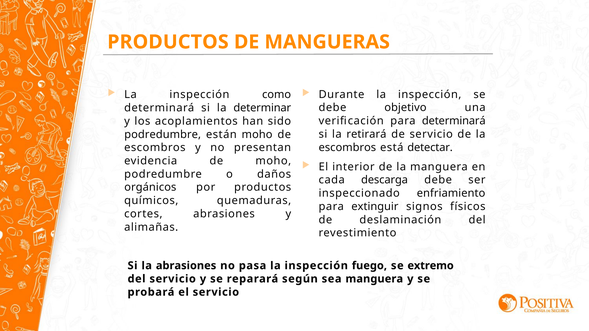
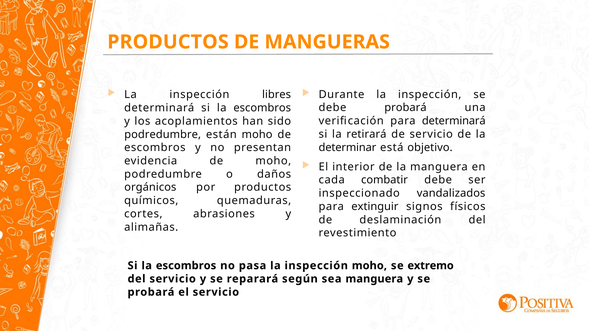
como: como -> libres
debe objetivo: objetivo -> probará
determinará si la determinar: determinar -> escombros
escombros at (347, 148): escombros -> determinar
detectar: detectar -> objetivo
descarga: descarga -> combatir
enfriamiento: enfriamiento -> vandalizados
abrasiones at (186, 266): abrasiones -> escombros
inspección fuego: fuego -> moho
